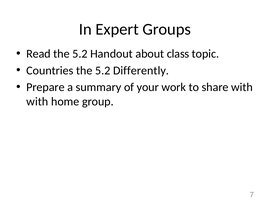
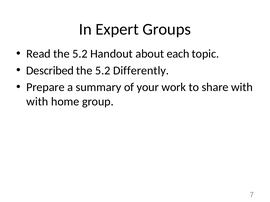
class: class -> each
Countries: Countries -> Described
